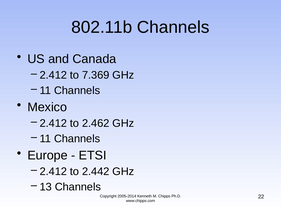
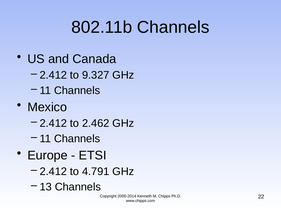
7.369: 7.369 -> 9.327
2.442: 2.442 -> 4.791
